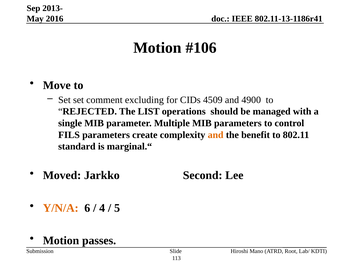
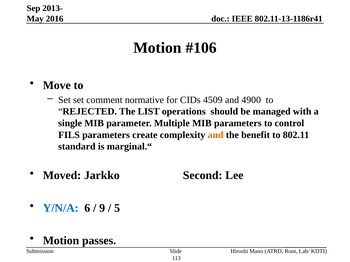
excluding: excluding -> normative
Y/N/A colour: orange -> blue
4: 4 -> 9
